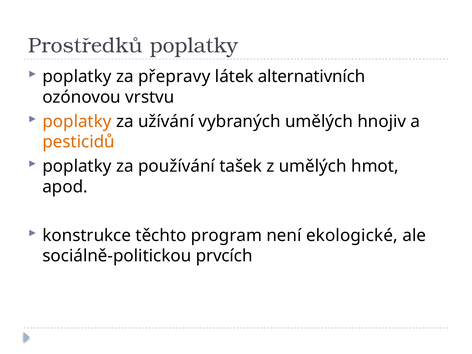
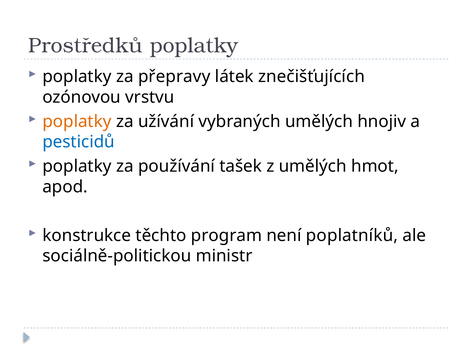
alternativních: alternativních -> znečišťujících
pesticidů colour: orange -> blue
ekologické: ekologické -> poplatníků
prvcích: prvcích -> ministr
